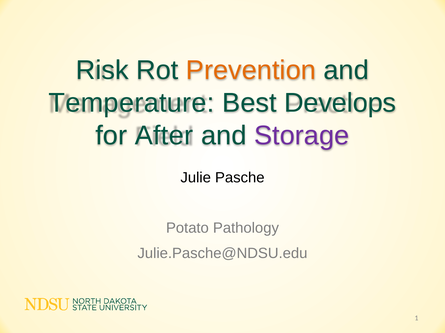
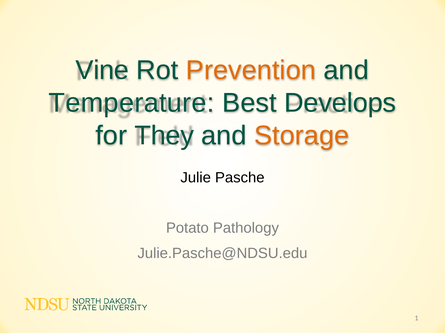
Risk: Risk -> Vine
After: After -> They
Storage colour: purple -> orange
